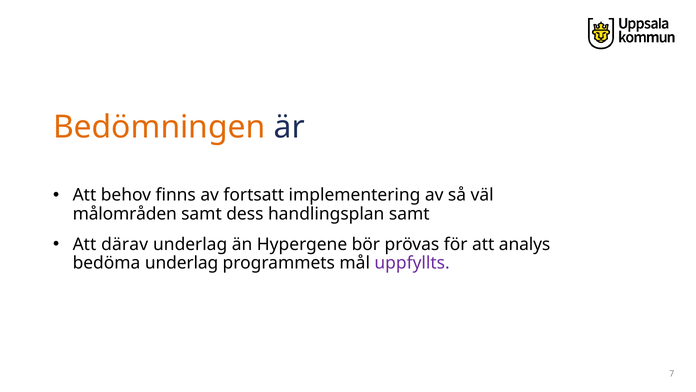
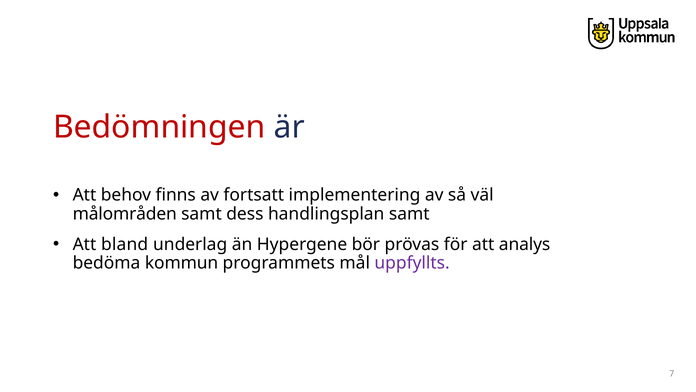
Bedömningen colour: orange -> red
därav: därav -> bland
bedöma underlag: underlag -> kommun
